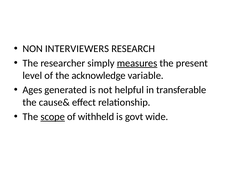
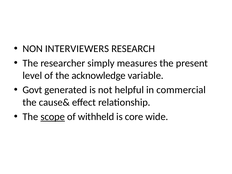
measures underline: present -> none
Ages: Ages -> Govt
transferable: transferable -> commercial
govt: govt -> core
